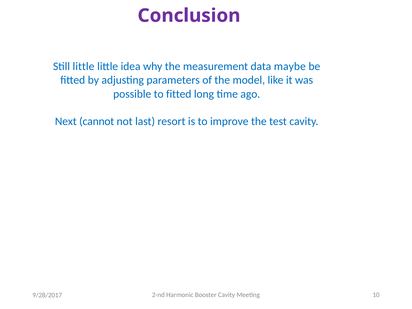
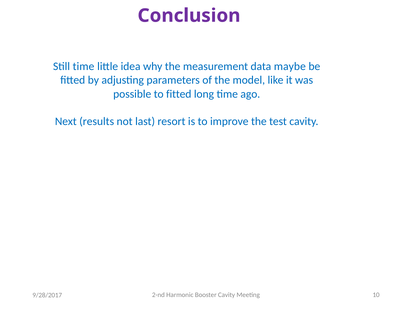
Still little: little -> time
cannot: cannot -> results
